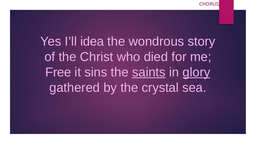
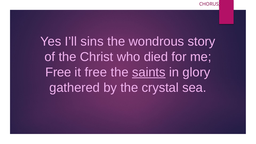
idea: idea -> sins
it sins: sins -> free
glory underline: present -> none
